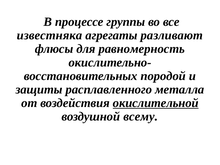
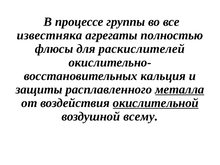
разливают: разливают -> полностью
равномерность: равномерность -> раскислителей
породой: породой -> кальция
металла underline: none -> present
